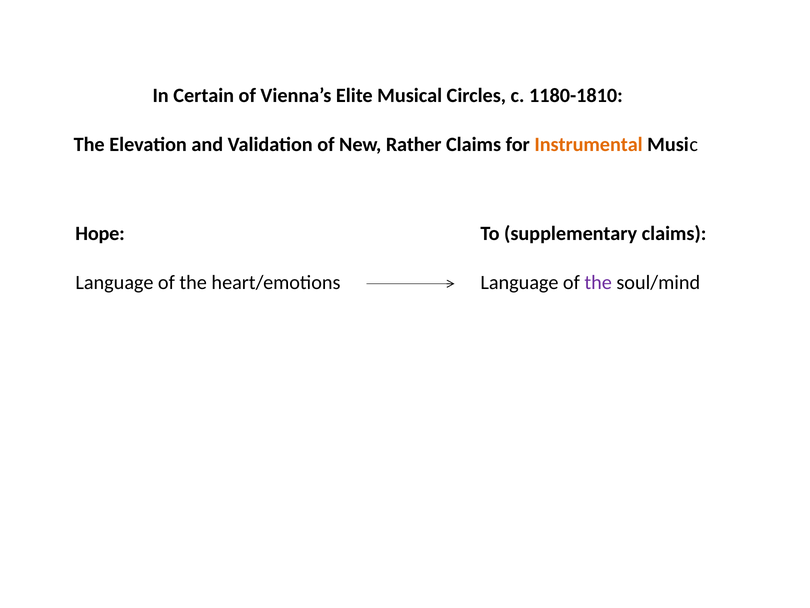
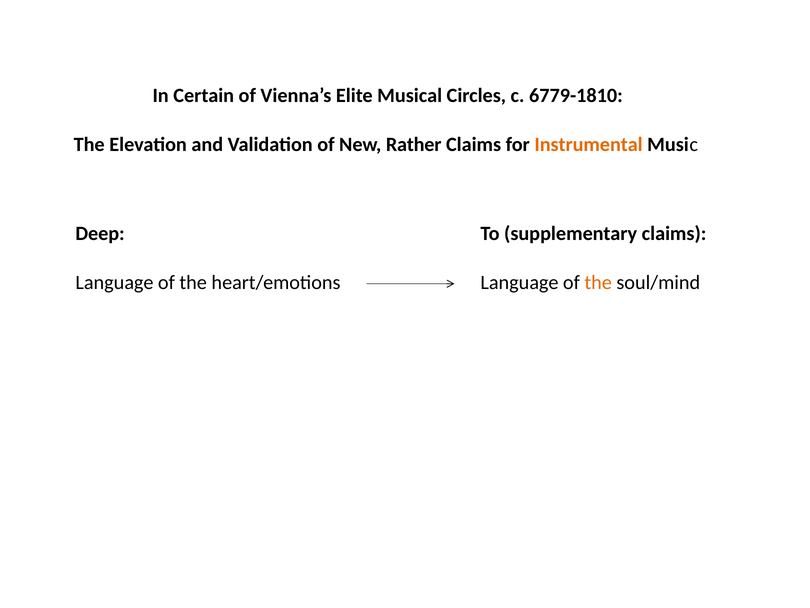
1180-1810: 1180-1810 -> 6779-1810
Hope: Hope -> Deep
the at (598, 282) colour: purple -> orange
